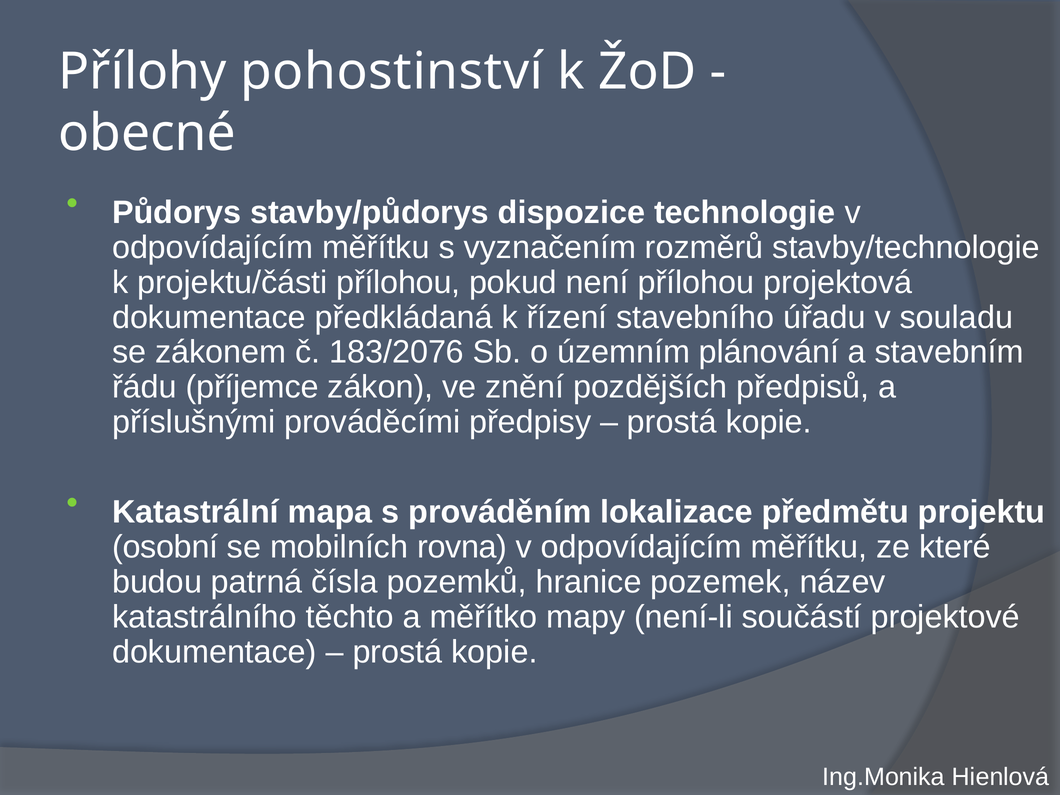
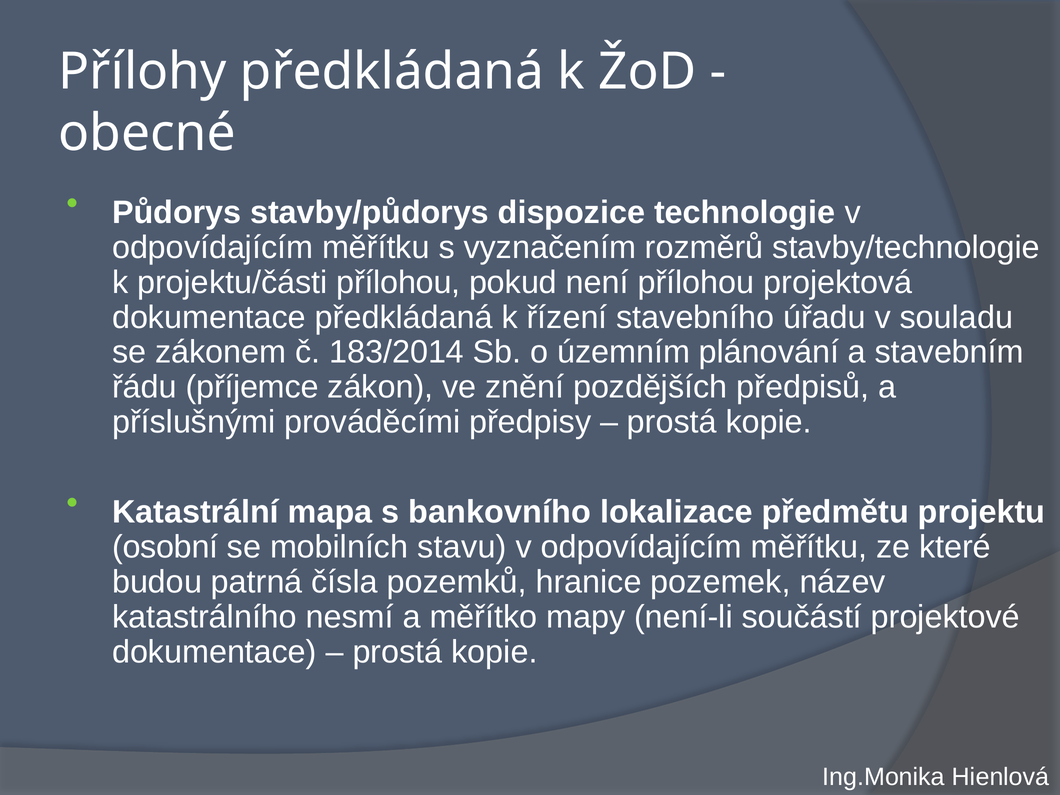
Přílohy pohostinství: pohostinství -> předkládaná
183/2076: 183/2076 -> 183/2014
prováděním: prováděním -> bankovního
rovna: rovna -> stavu
těchto: těchto -> nesmí
